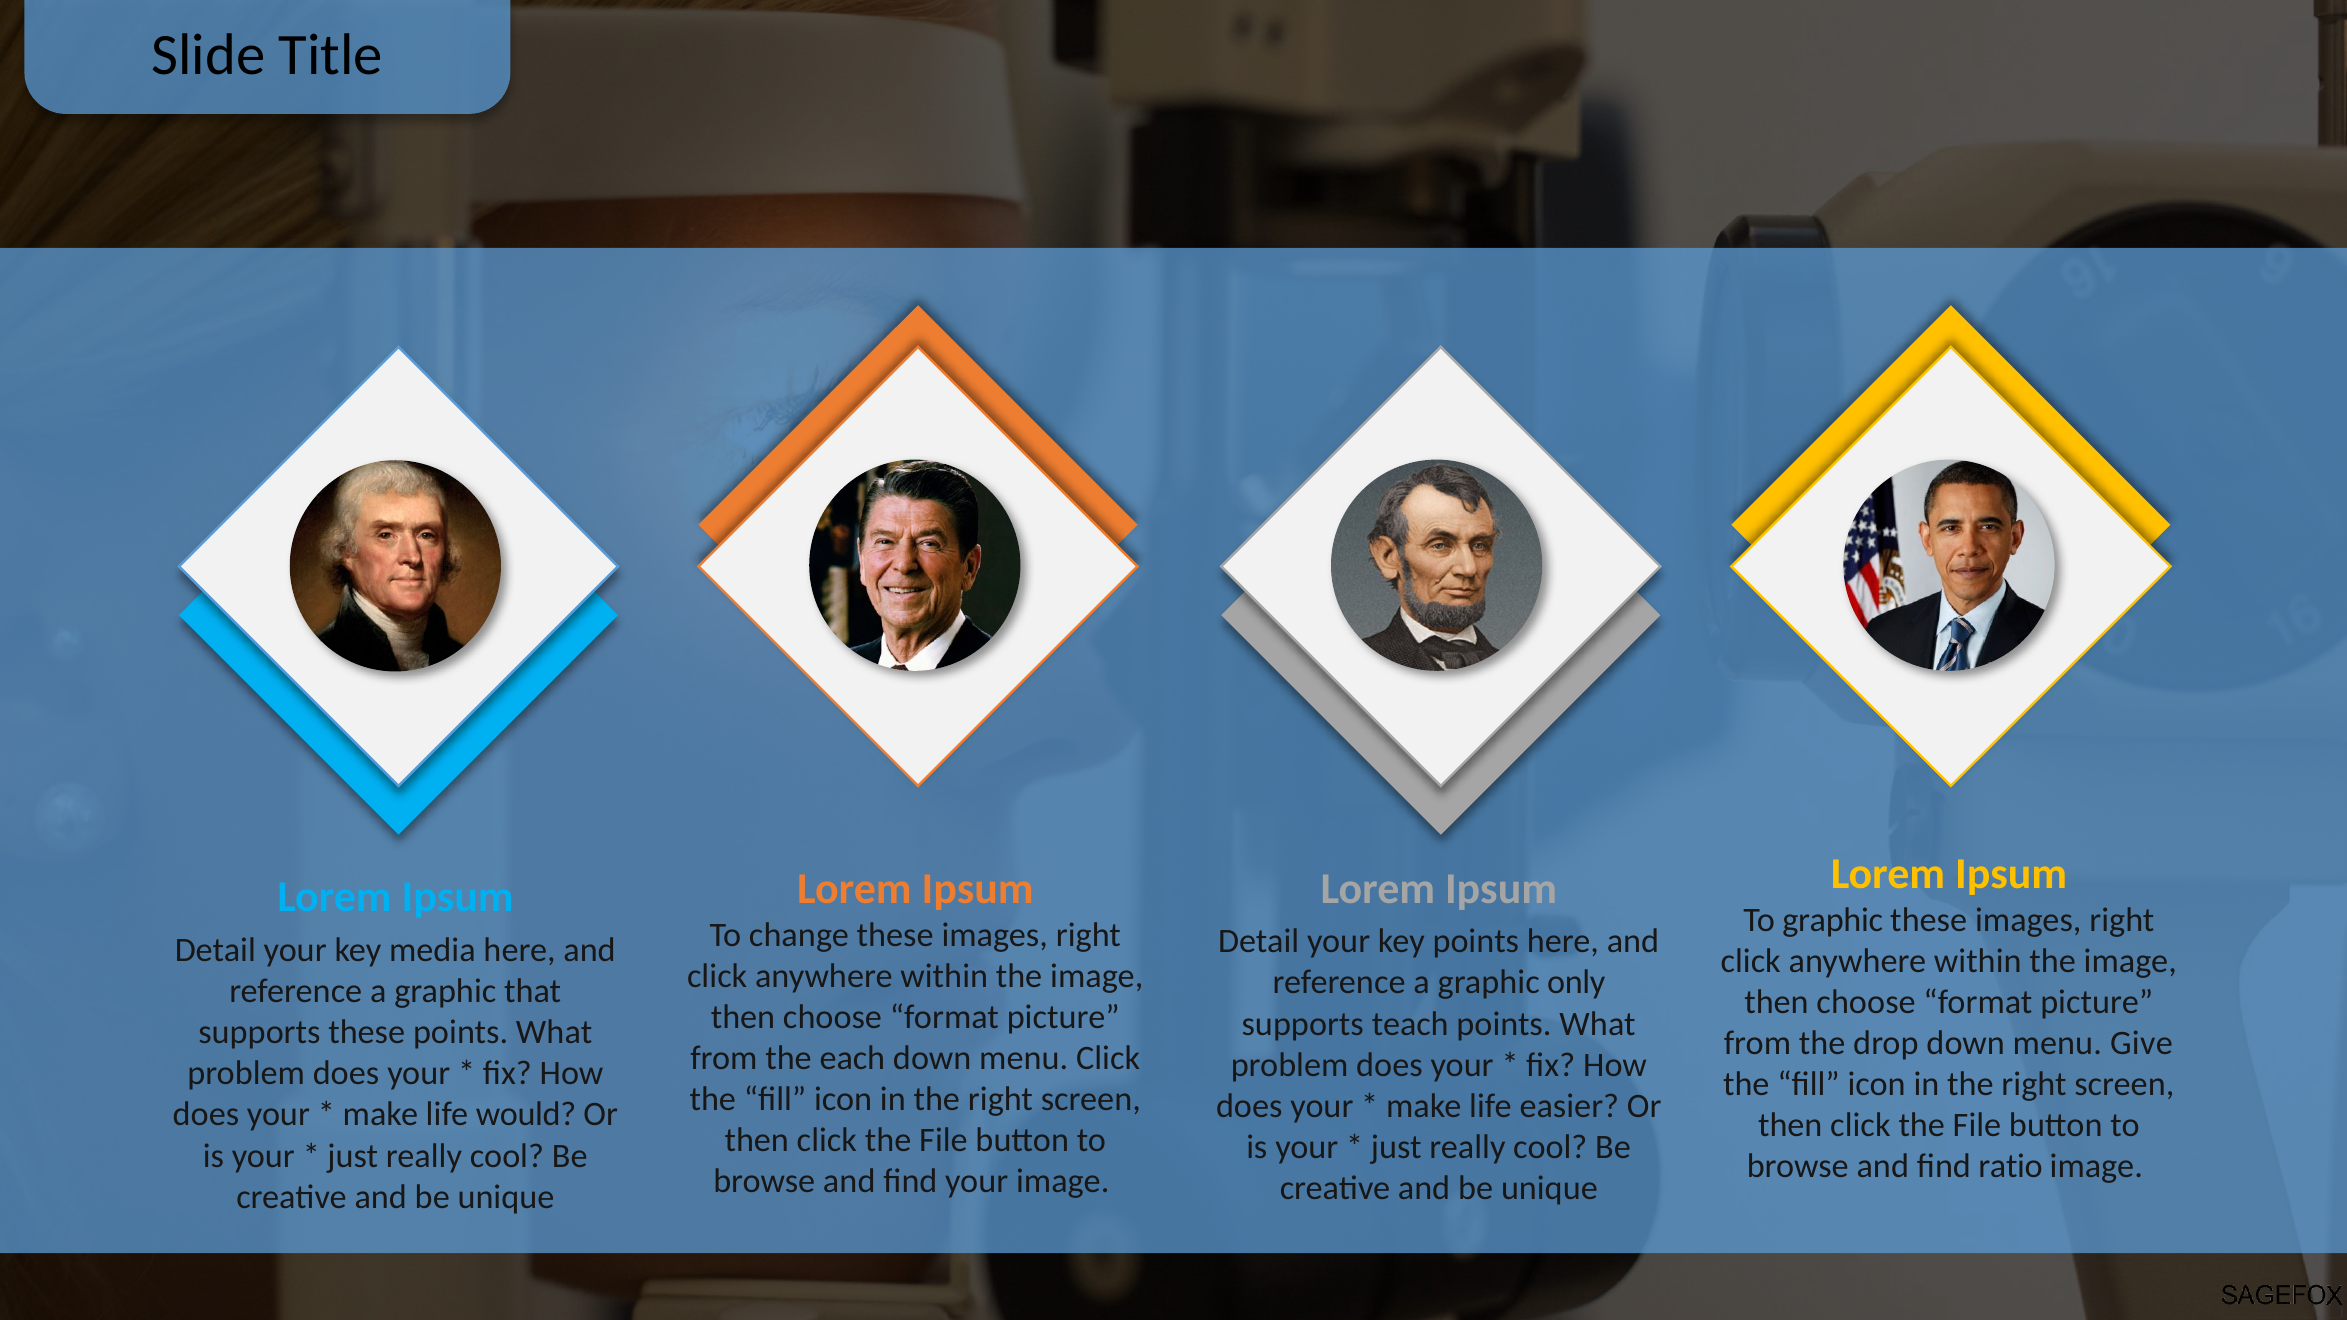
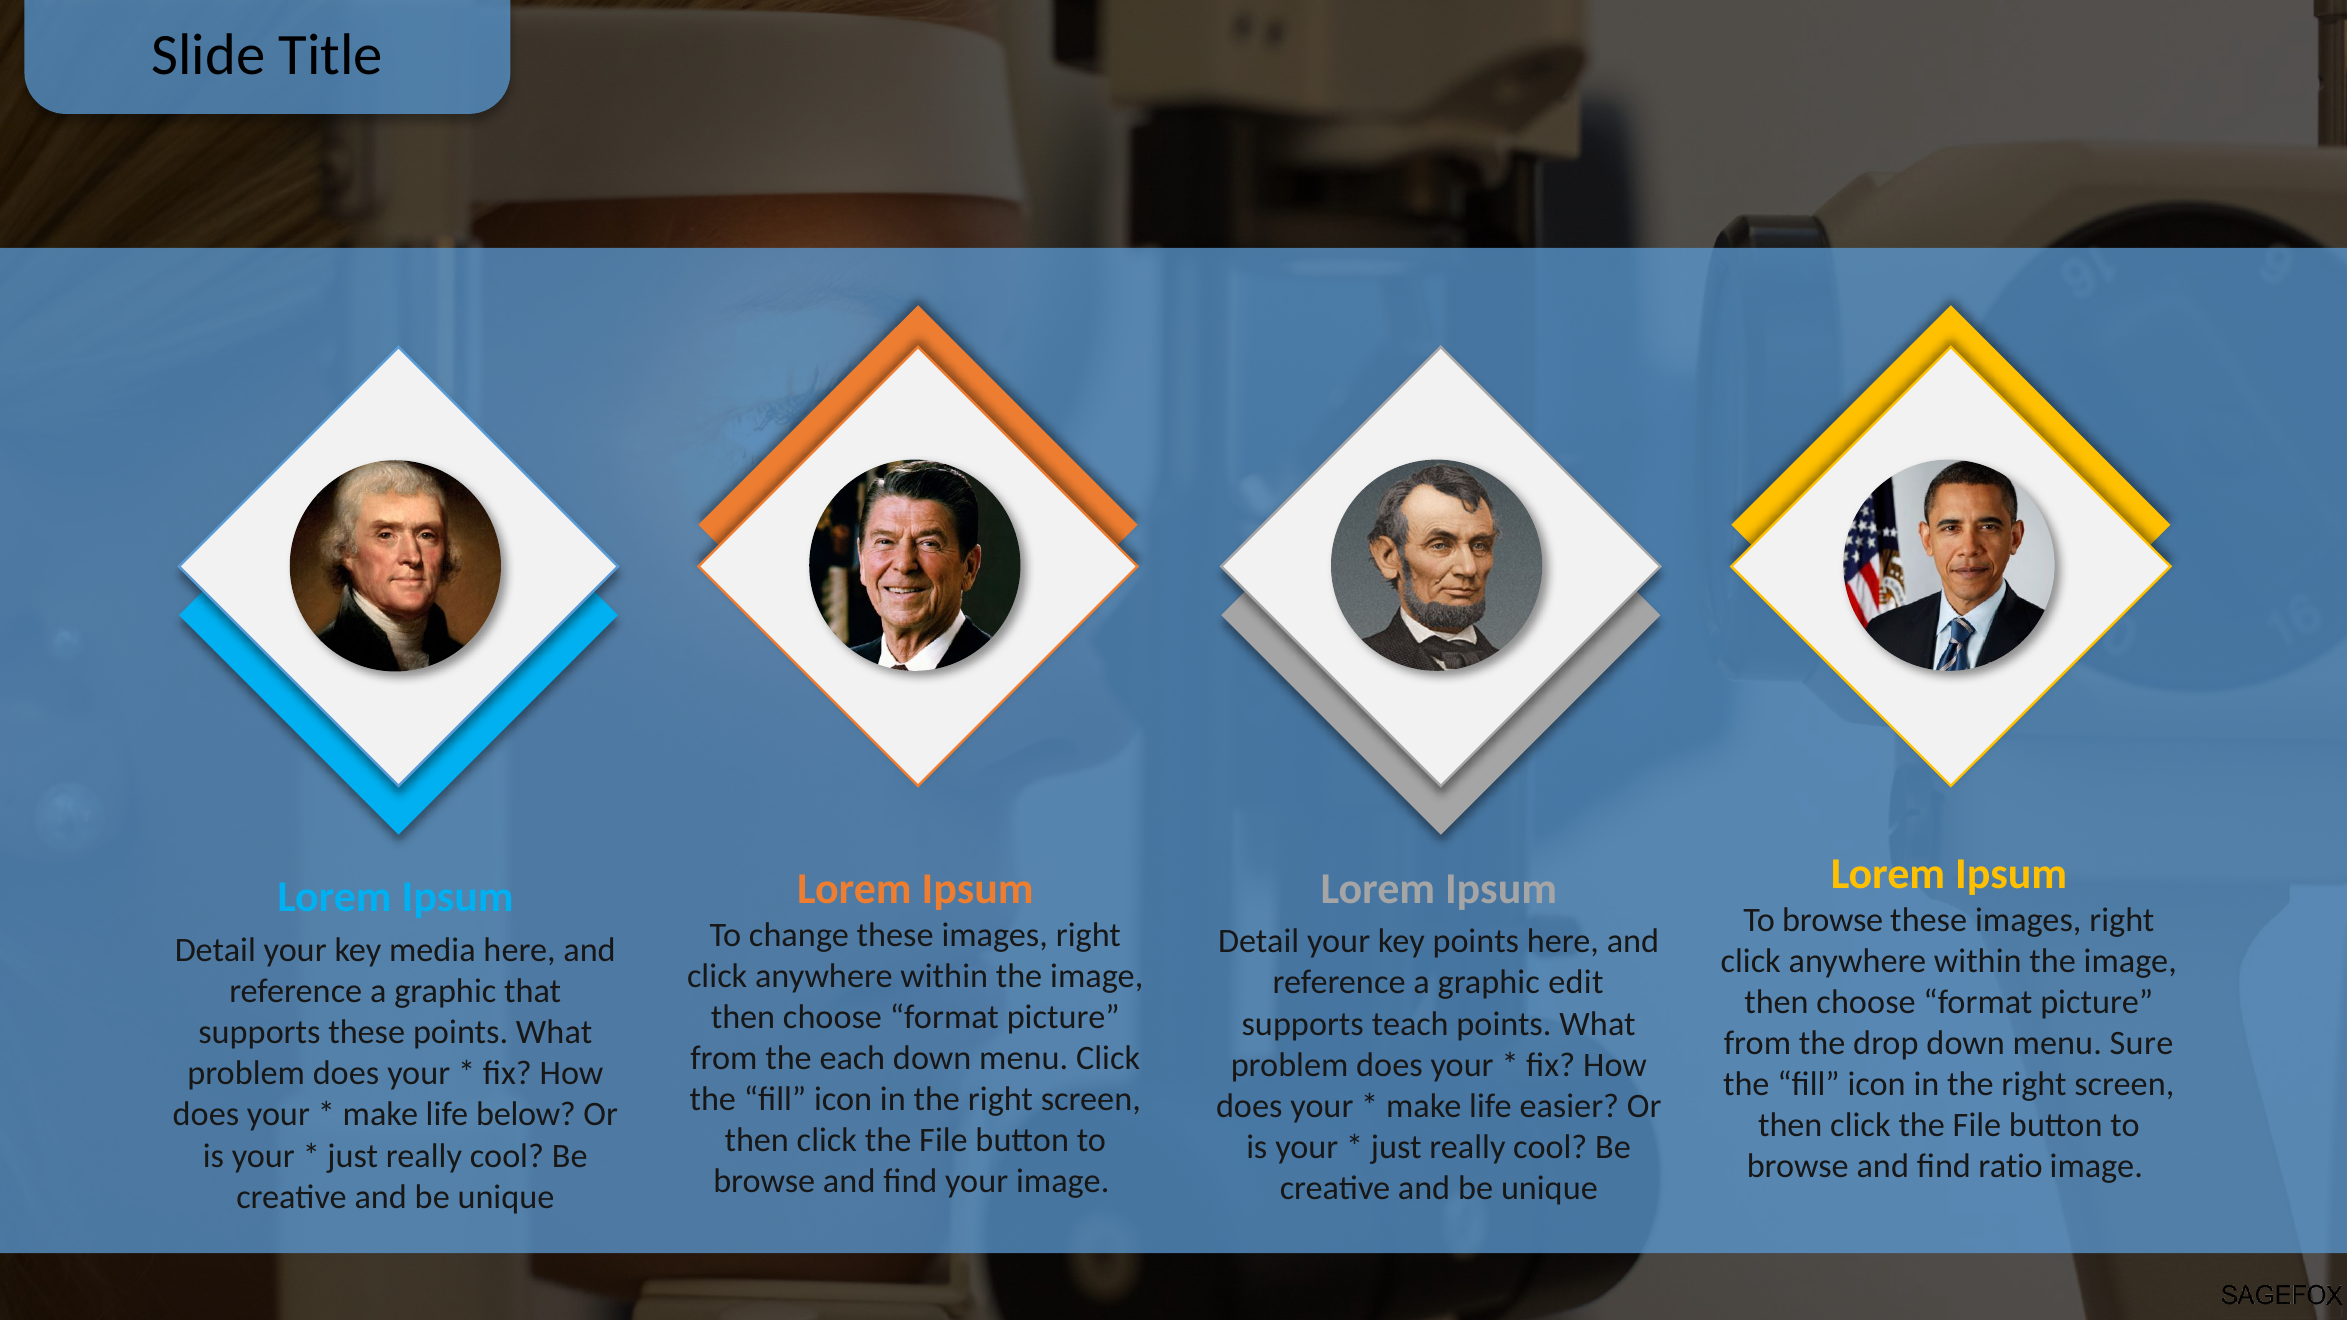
graphic at (1833, 920): graphic -> browse
only: only -> edit
Give: Give -> Sure
would: would -> below
